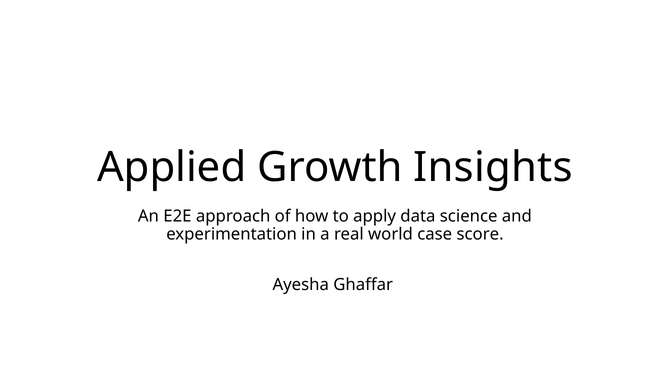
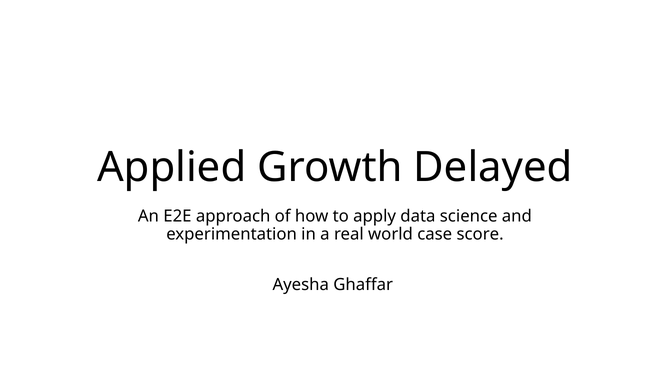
Insights: Insights -> Delayed
